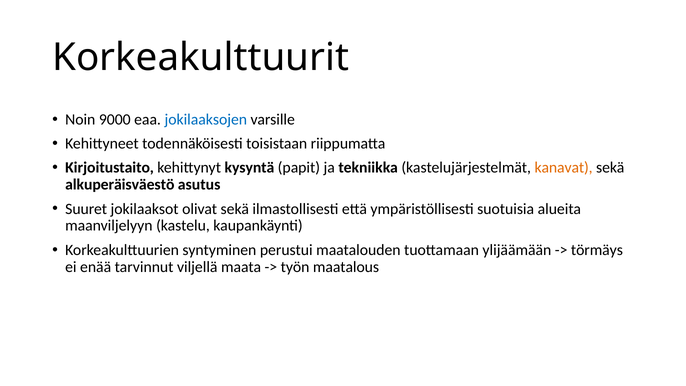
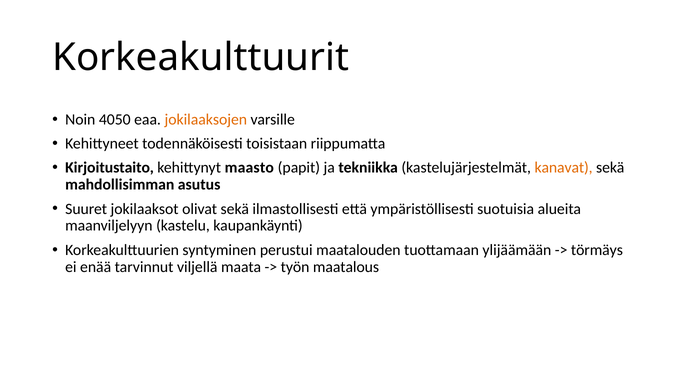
9000: 9000 -> 4050
jokilaaksojen colour: blue -> orange
kysyntä: kysyntä -> maasto
alkuperäisväestö: alkuperäisväestö -> mahdollisimman
